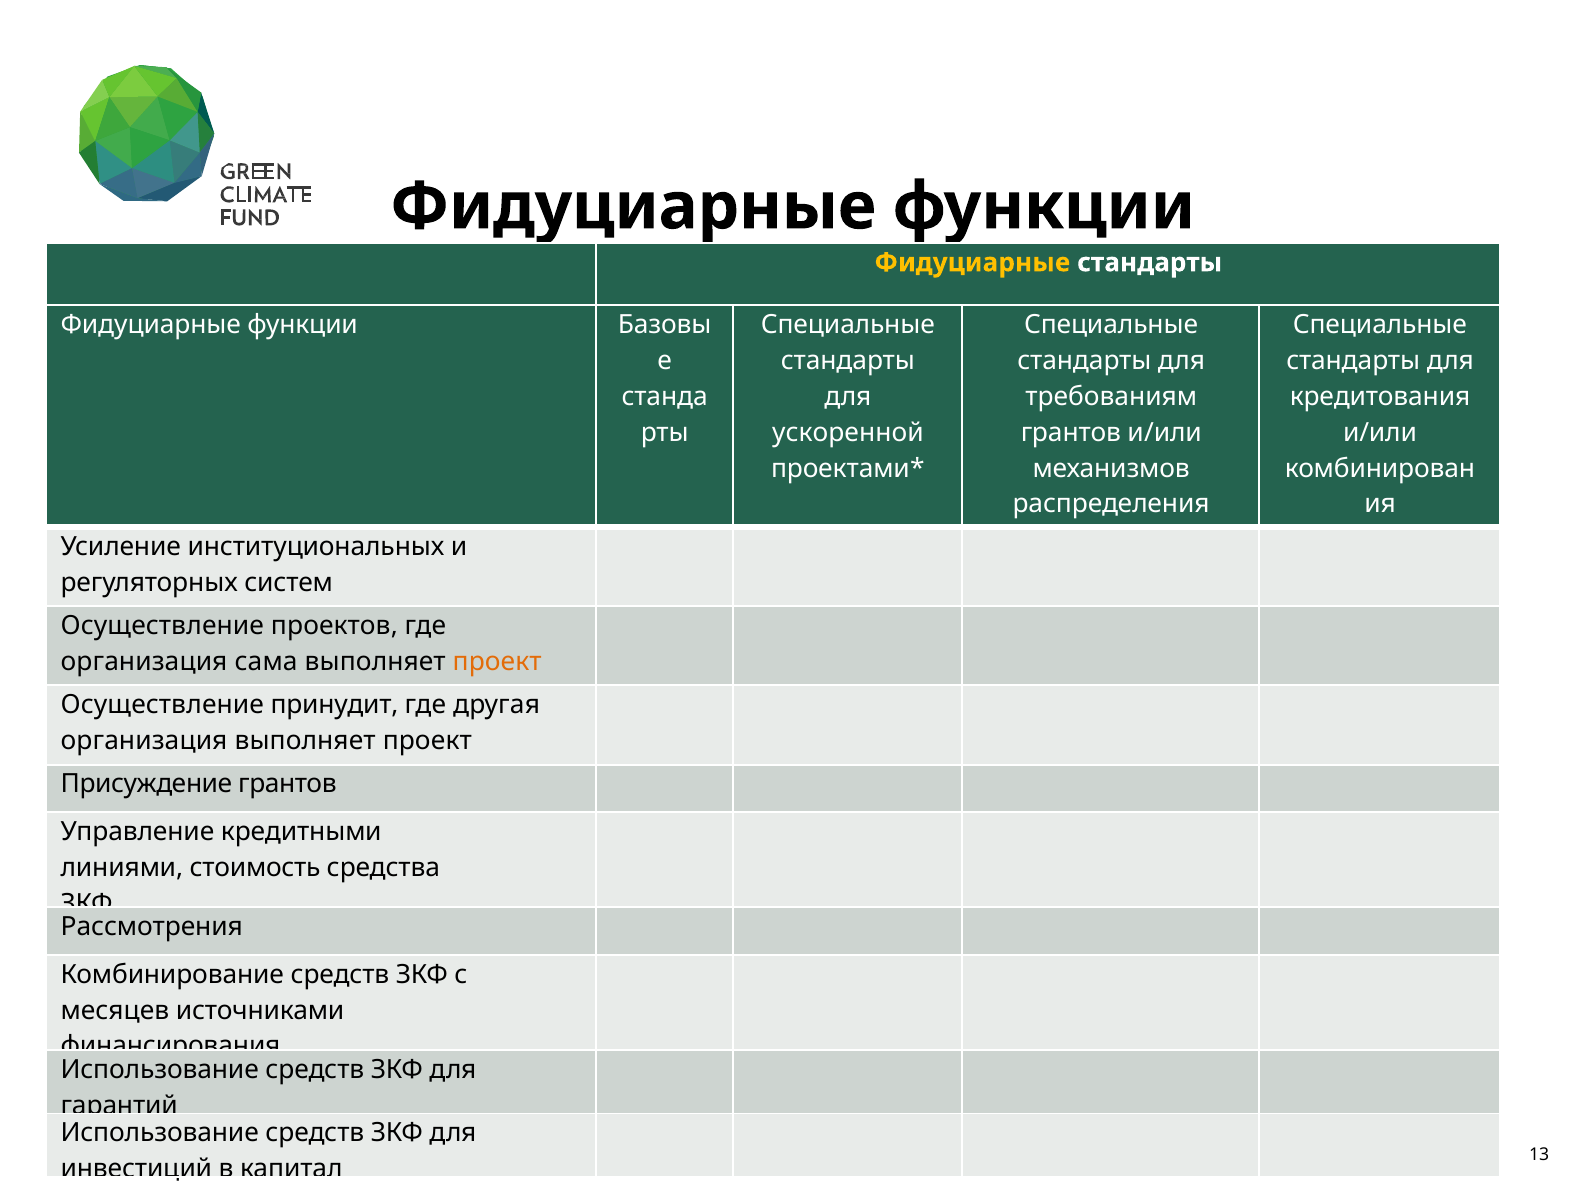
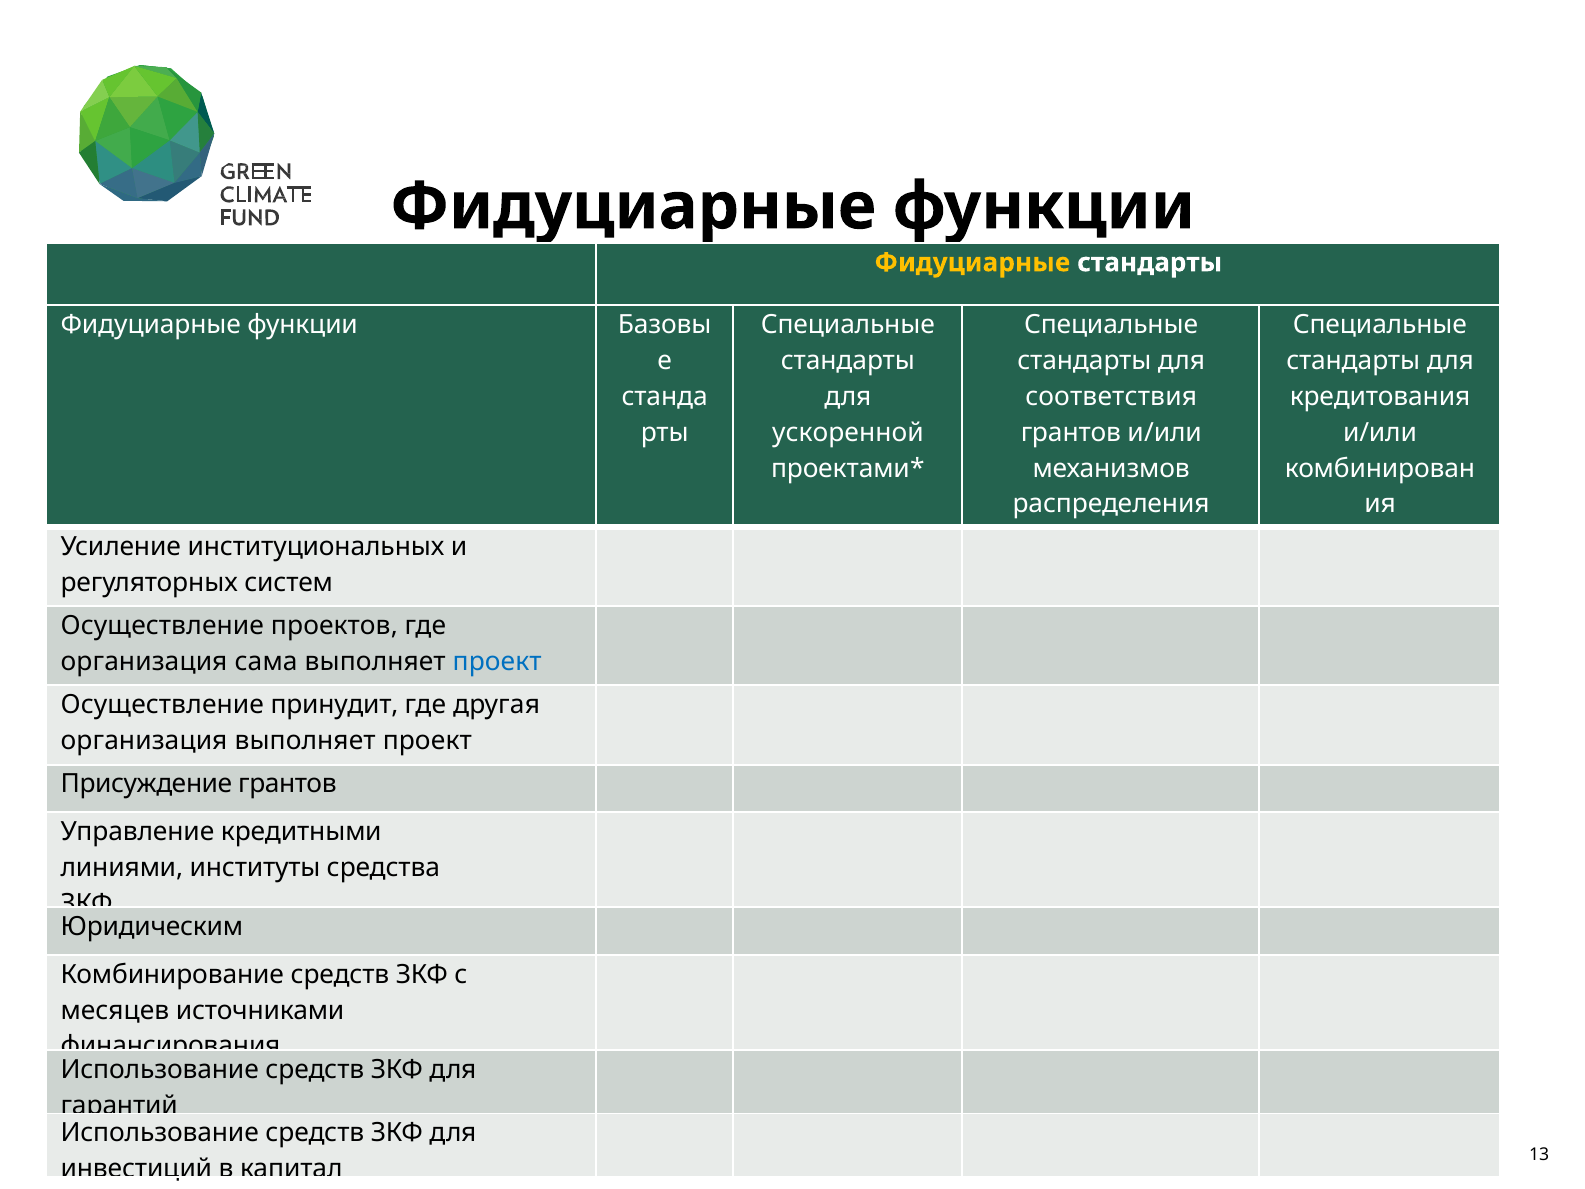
требованиям: требованиям -> соответствия
проект at (497, 662) colour: orange -> blue
стоимость: стоимость -> институты
Рассмотрения: Рассмотрения -> Юридическим
